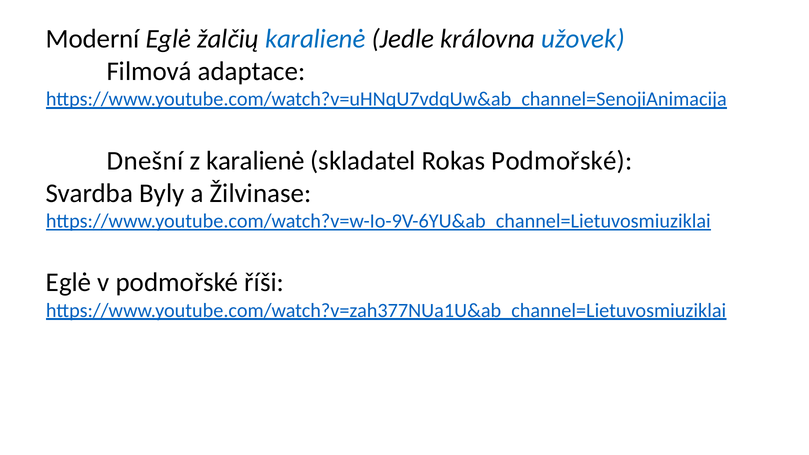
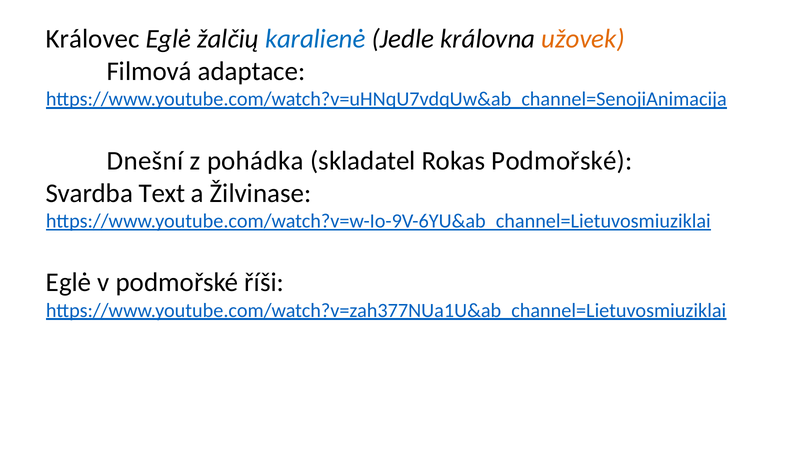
Moderní: Moderní -> Královec
užovek colour: blue -> orange
z karalienė: karalienė -> pohádka
Byly: Byly -> Text
